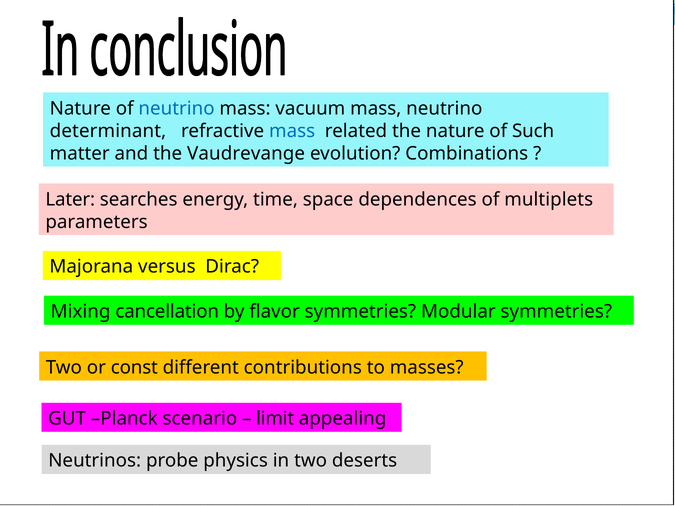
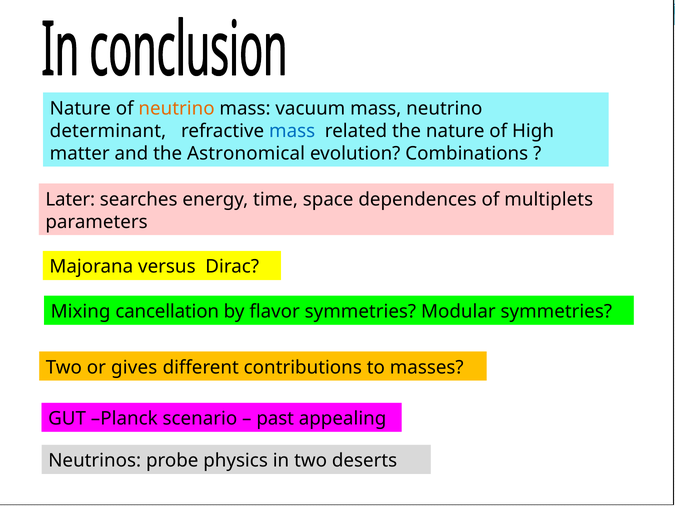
neutrino at (177, 108) colour: blue -> orange
Such: Such -> High
Vaudrevange: Vaudrevange -> Astronomical
const: const -> gives
limit: limit -> past
